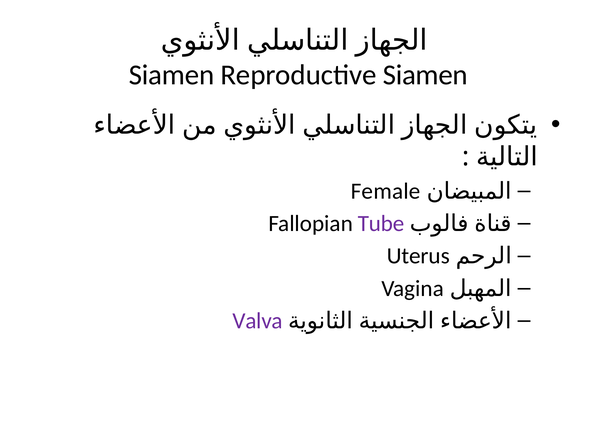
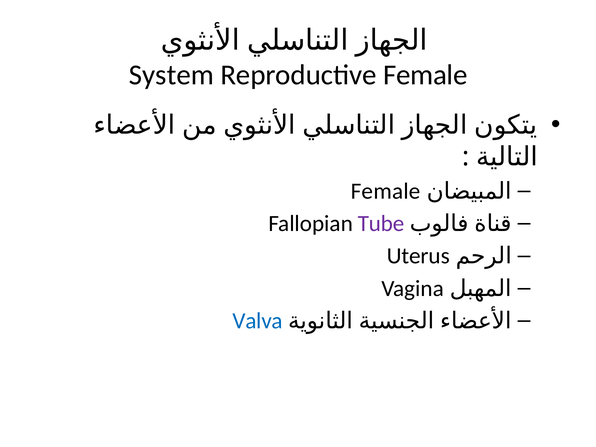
Siamen at (172, 75): Siamen -> System
Reproductive Siamen: Siamen -> Female
Valva colour: purple -> blue
